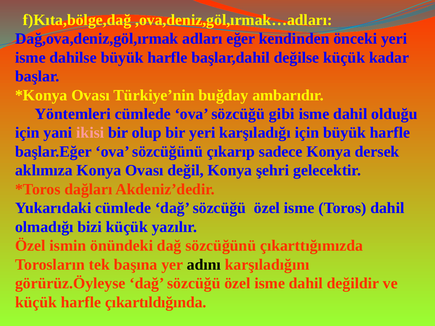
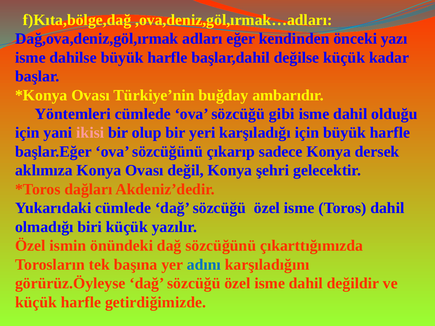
önceki yeri: yeri -> yazı
bizi: bizi -> biri
adını colour: black -> blue
çıkartıldığında: çıkartıldığında -> getirdiğimizde
